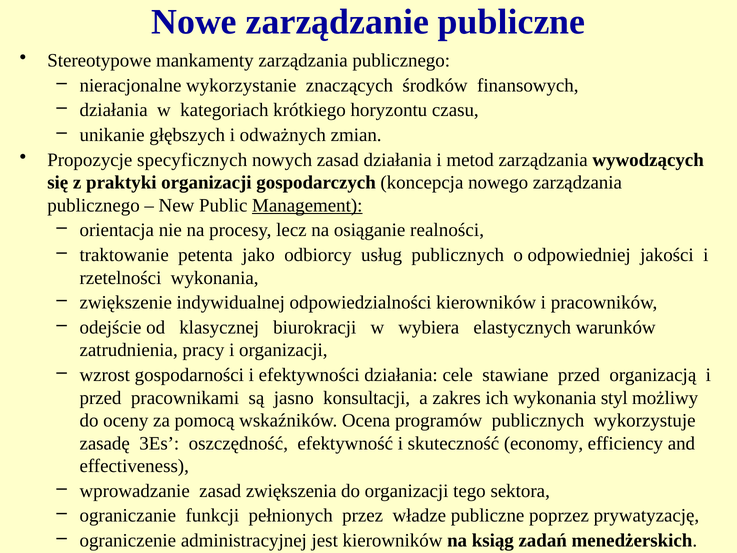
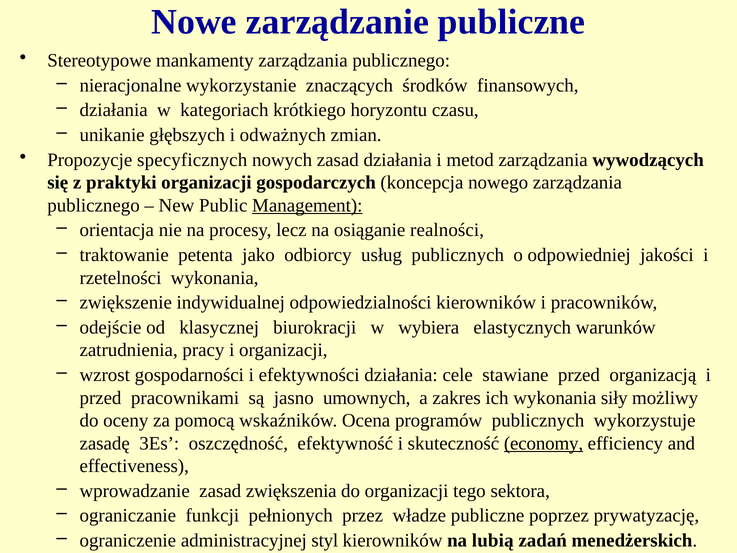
konsultacji: konsultacji -> umownych
styl: styl -> siły
economy underline: none -> present
jest: jest -> styl
ksiąg: ksiąg -> lubią
